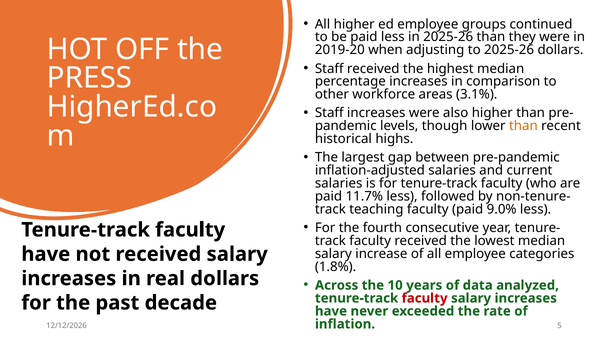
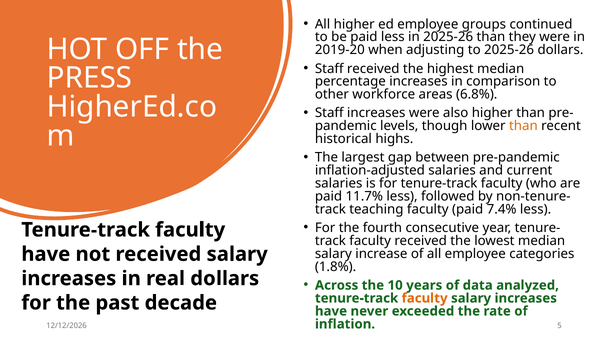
3.1%: 3.1% -> 6.8%
9.0%: 9.0% -> 7.4%
faculty at (425, 298) colour: red -> orange
